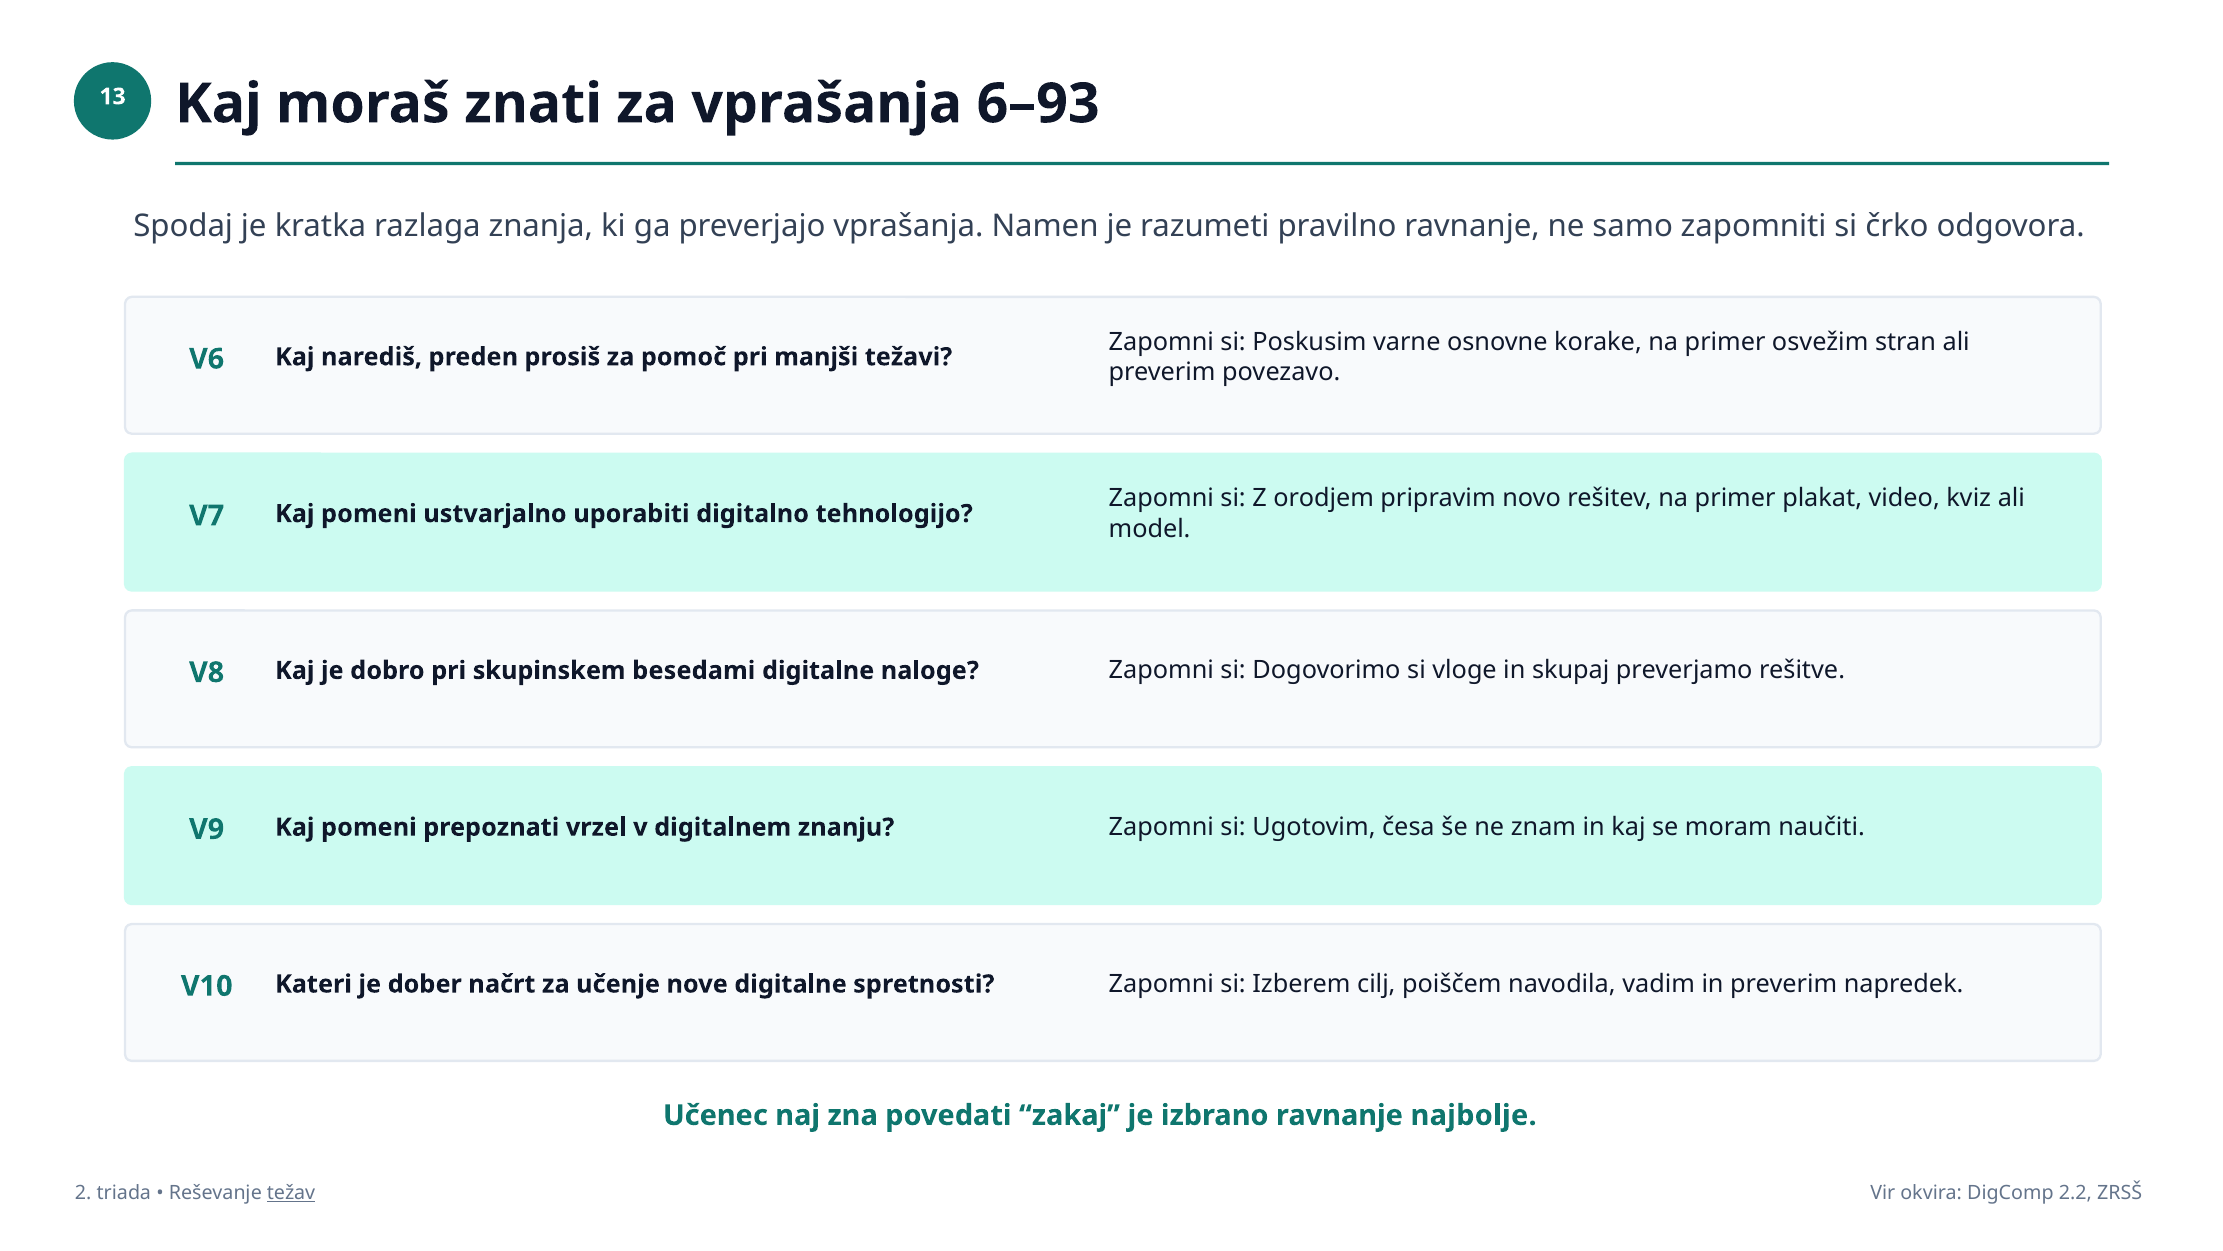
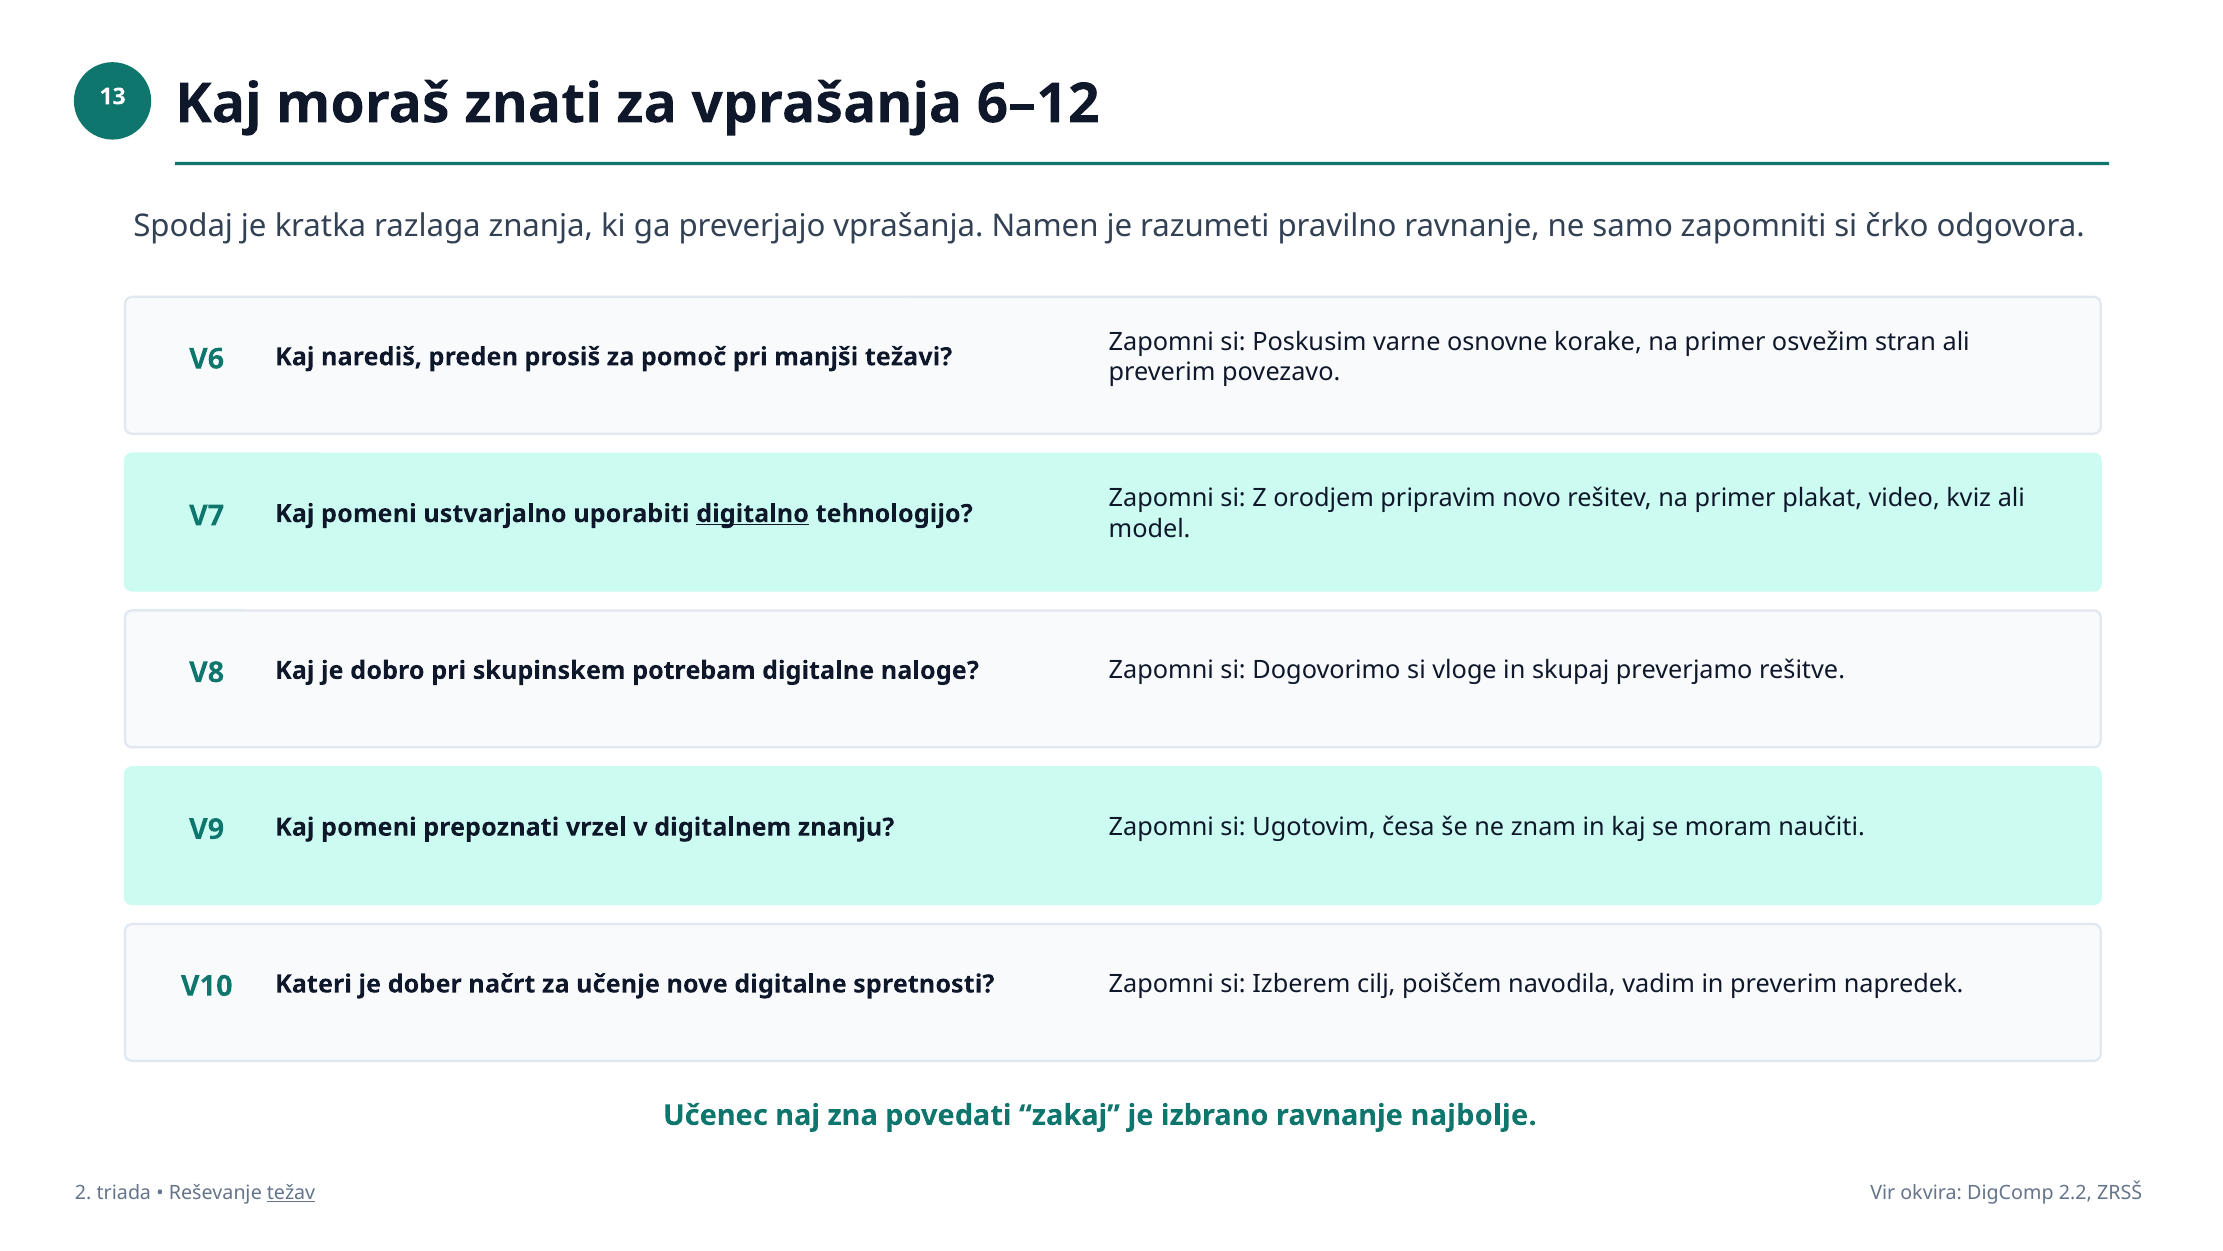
6–93: 6–93 -> 6–12
digitalno underline: none -> present
besedami: besedami -> potrebam
